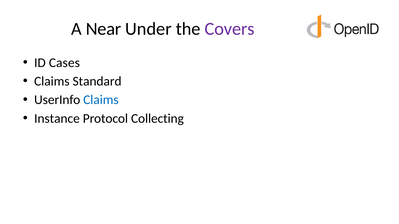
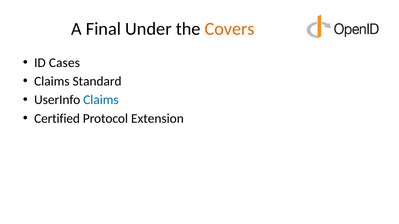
Near: Near -> Final
Covers colour: purple -> orange
Instance: Instance -> Certified
Collecting: Collecting -> Extension
